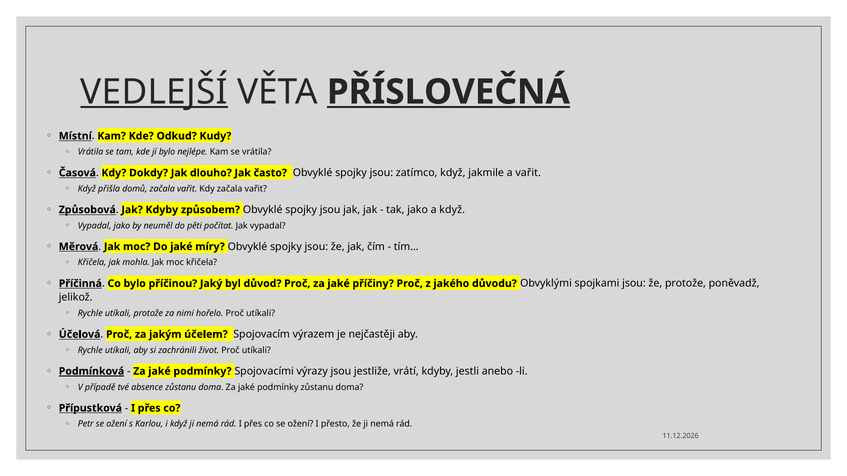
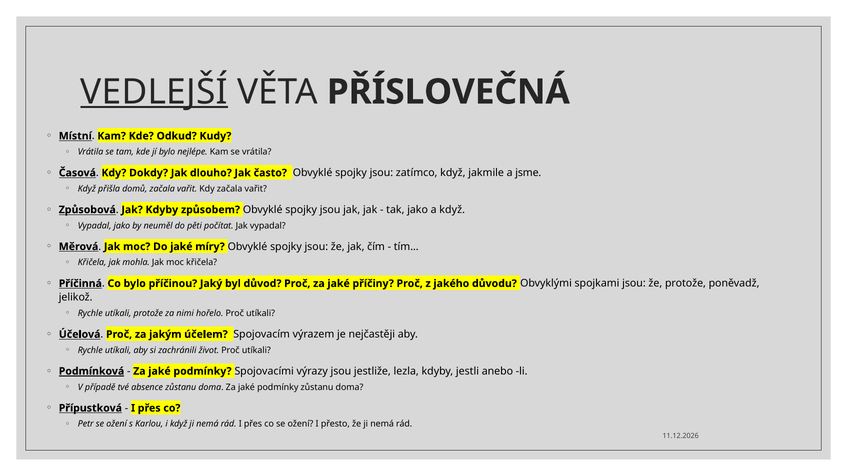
PŘÍSLOVEČNÁ underline: present -> none
a vařit: vařit -> jsme
vrátí: vrátí -> lezla
